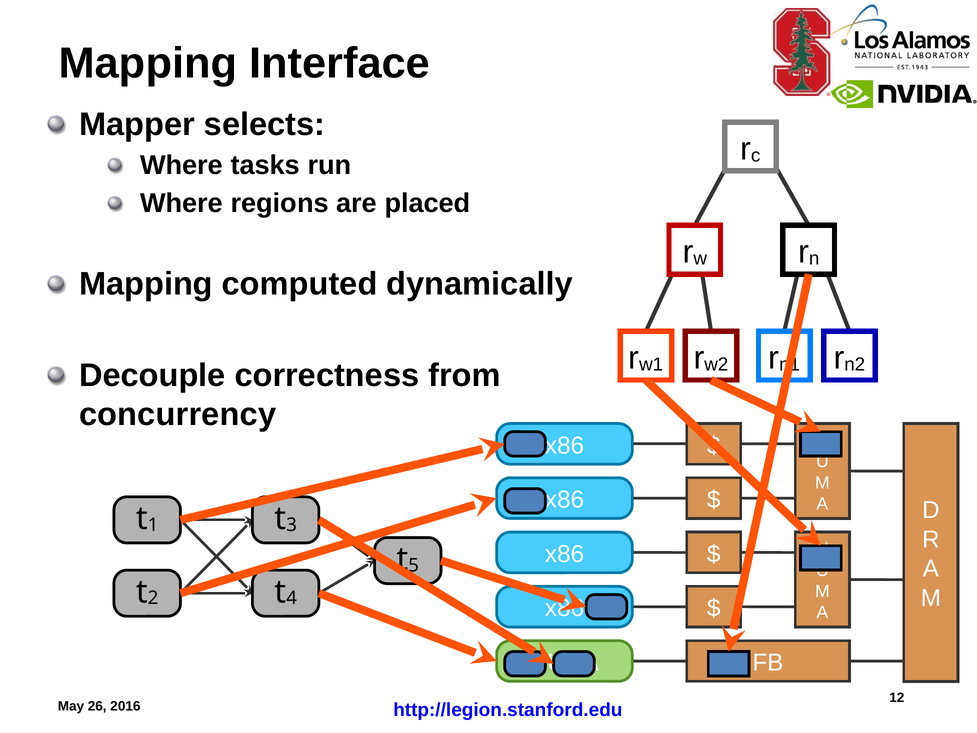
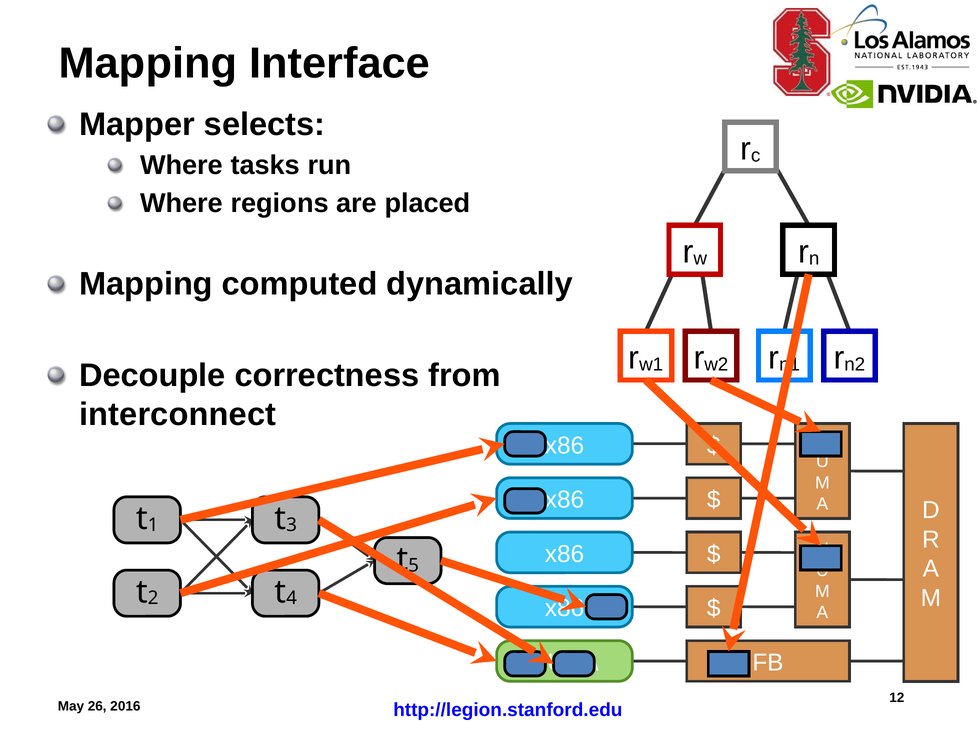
concurrency: concurrency -> interconnect
